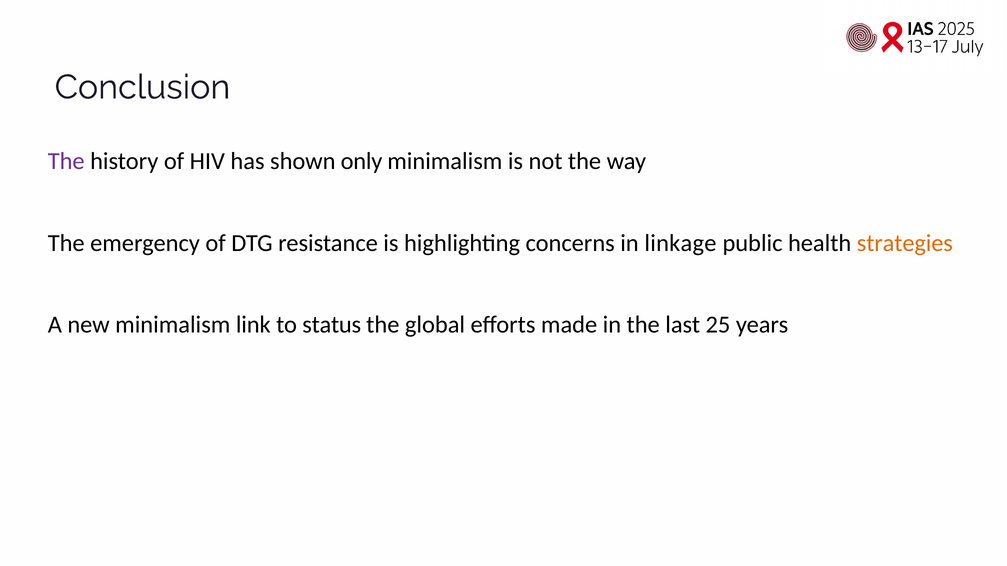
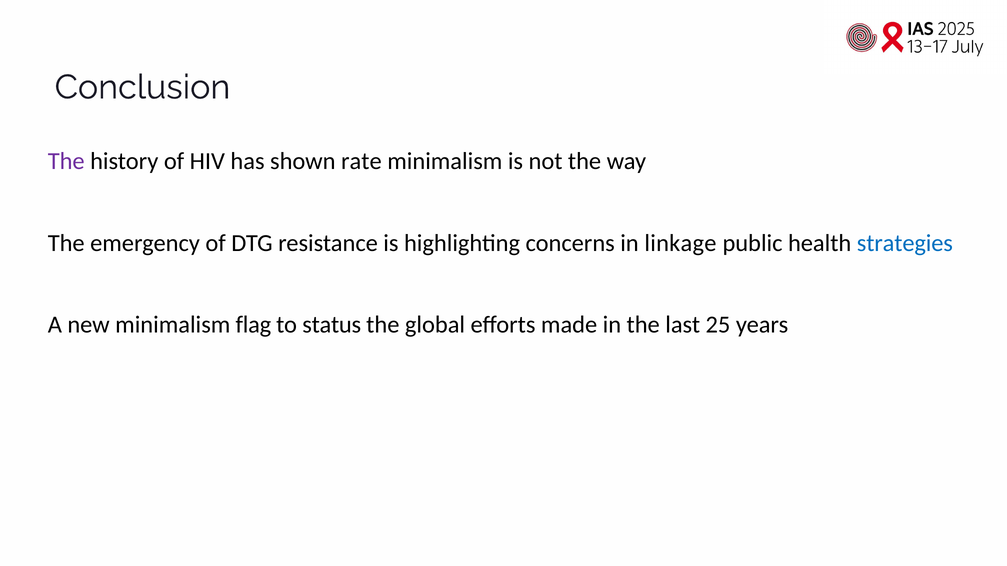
only: only -> rate
strategies colour: orange -> blue
link: link -> flag
